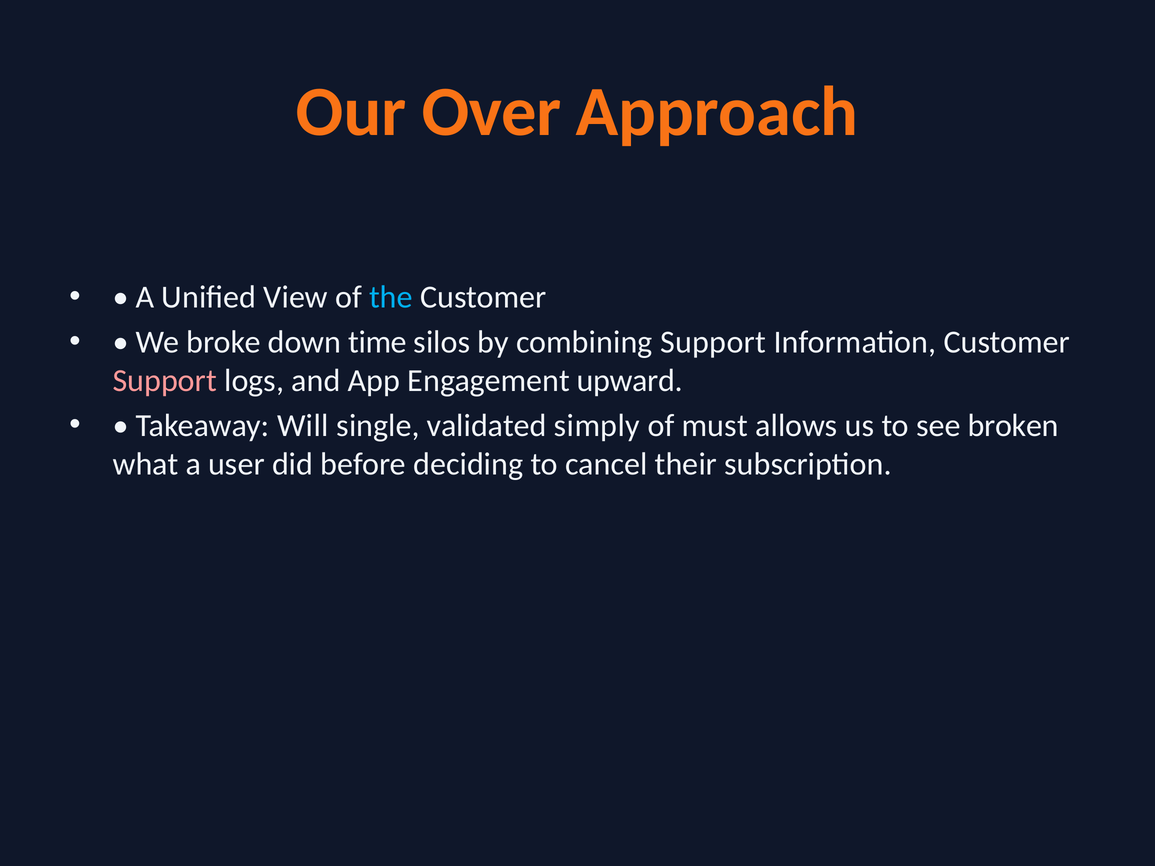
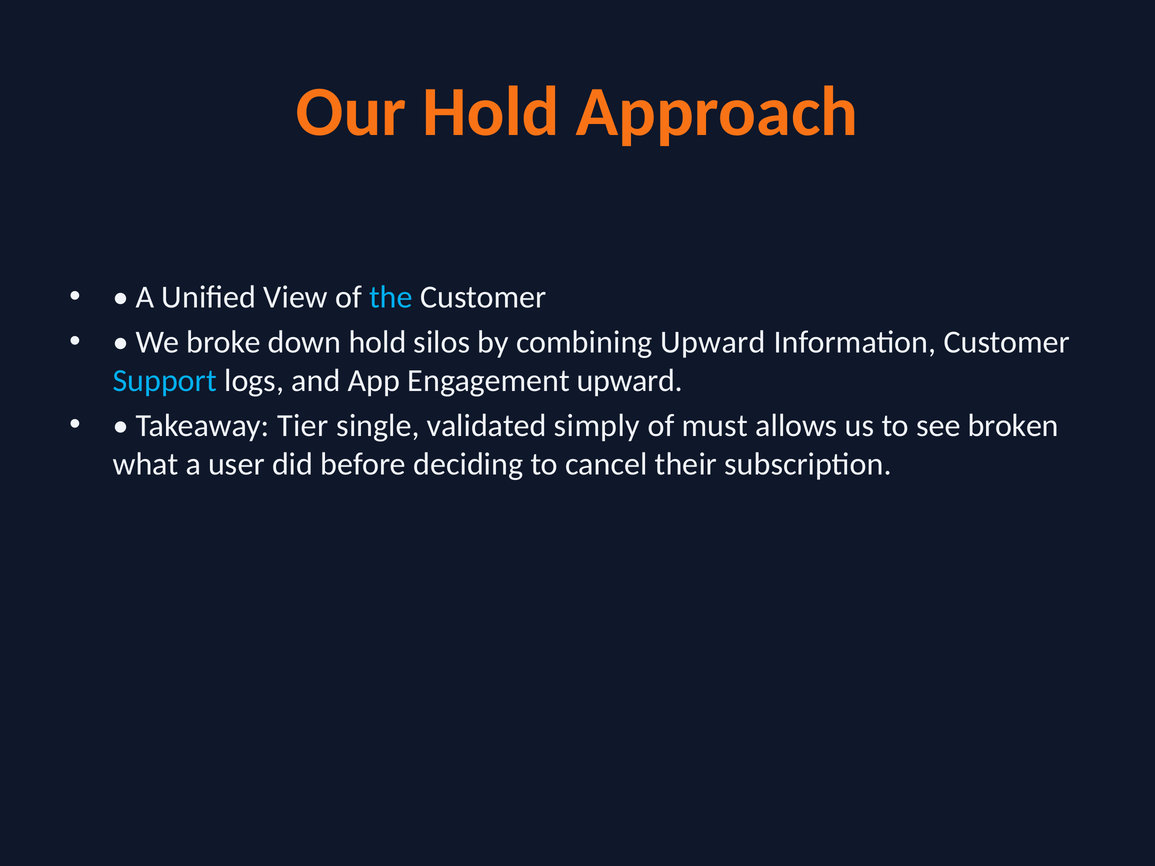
Our Over: Over -> Hold
down time: time -> hold
combining Support: Support -> Upward
Support at (165, 381) colour: pink -> light blue
Will: Will -> Tier
